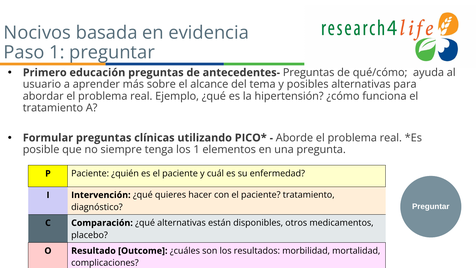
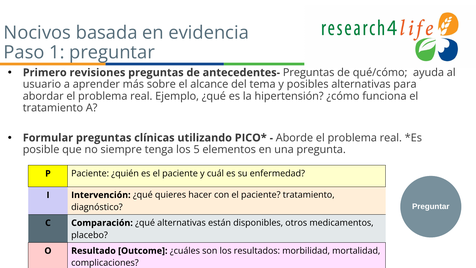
educación: educación -> revisiones
los 1: 1 -> 5
